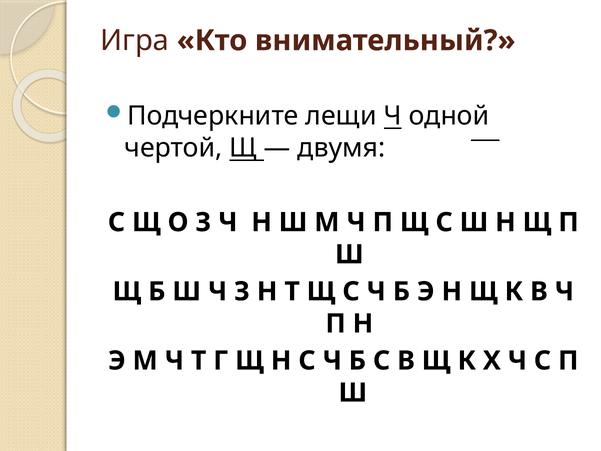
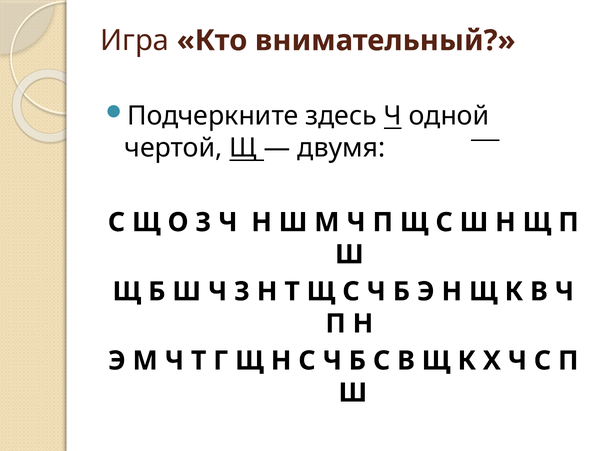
лещи: лещи -> здесь
